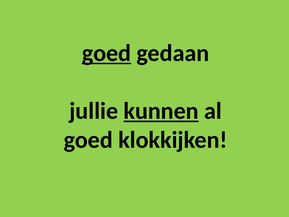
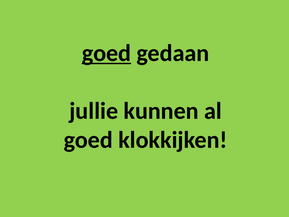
kunnen underline: present -> none
